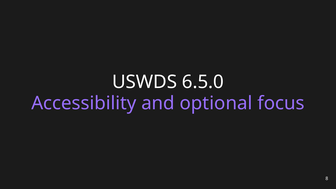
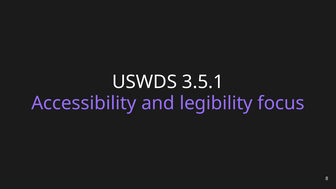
6.5.0: 6.5.0 -> 3.5.1
optional: optional -> legibility
